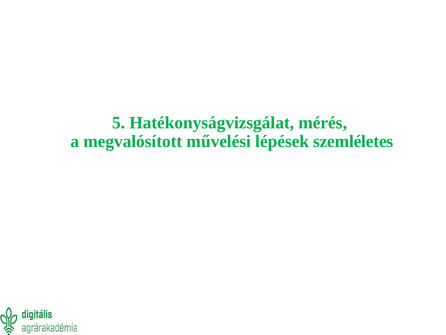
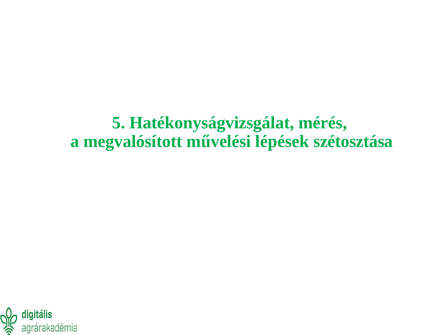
szemléletes: szemléletes -> szétosztása
